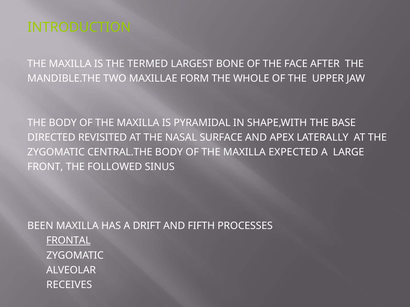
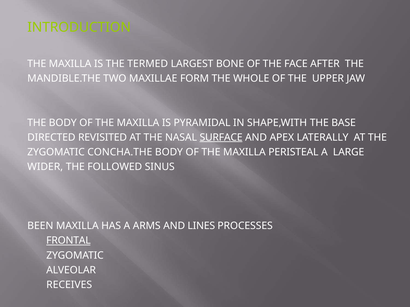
SURFACE underline: none -> present
CENTRAL.THE: CENTRAL.THE -> CONCHA.THE
EXPECTED: EXPECTED -> PERISTEAL
FRONT: FRONT -> WIDER
DRIFT: DRIFT -> ARMS
FIFTH: FIFTH -> LINES
